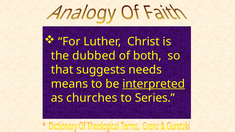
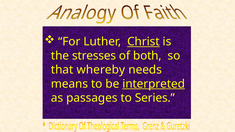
Christ underline: none -> present
dubbed: dubbed -> stresses
suggests: suggests -> whereby
churches: churches -> passages
